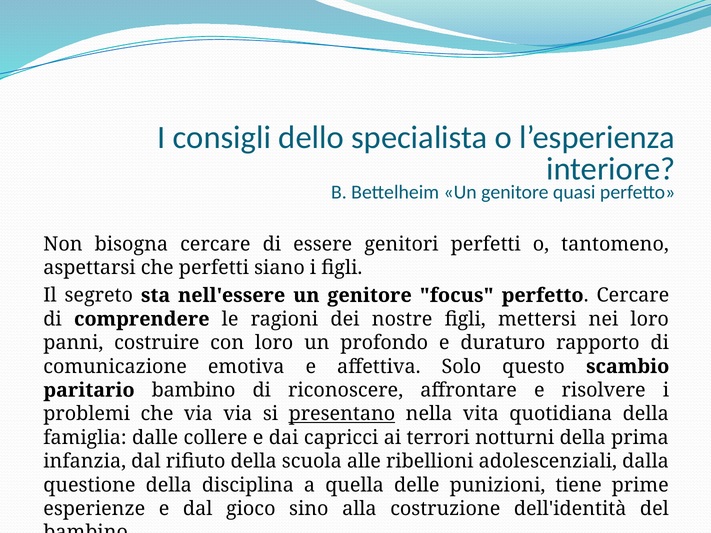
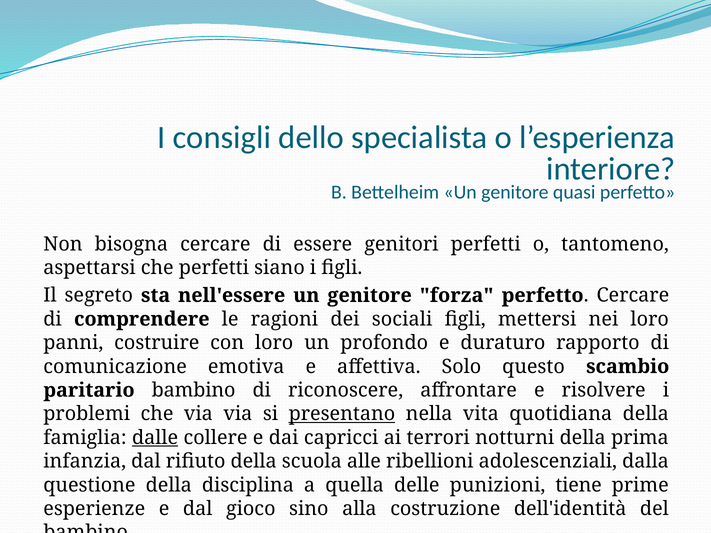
focus: focus -> forza
nostre: nostre -> sociali
dalle underline: none -> present
